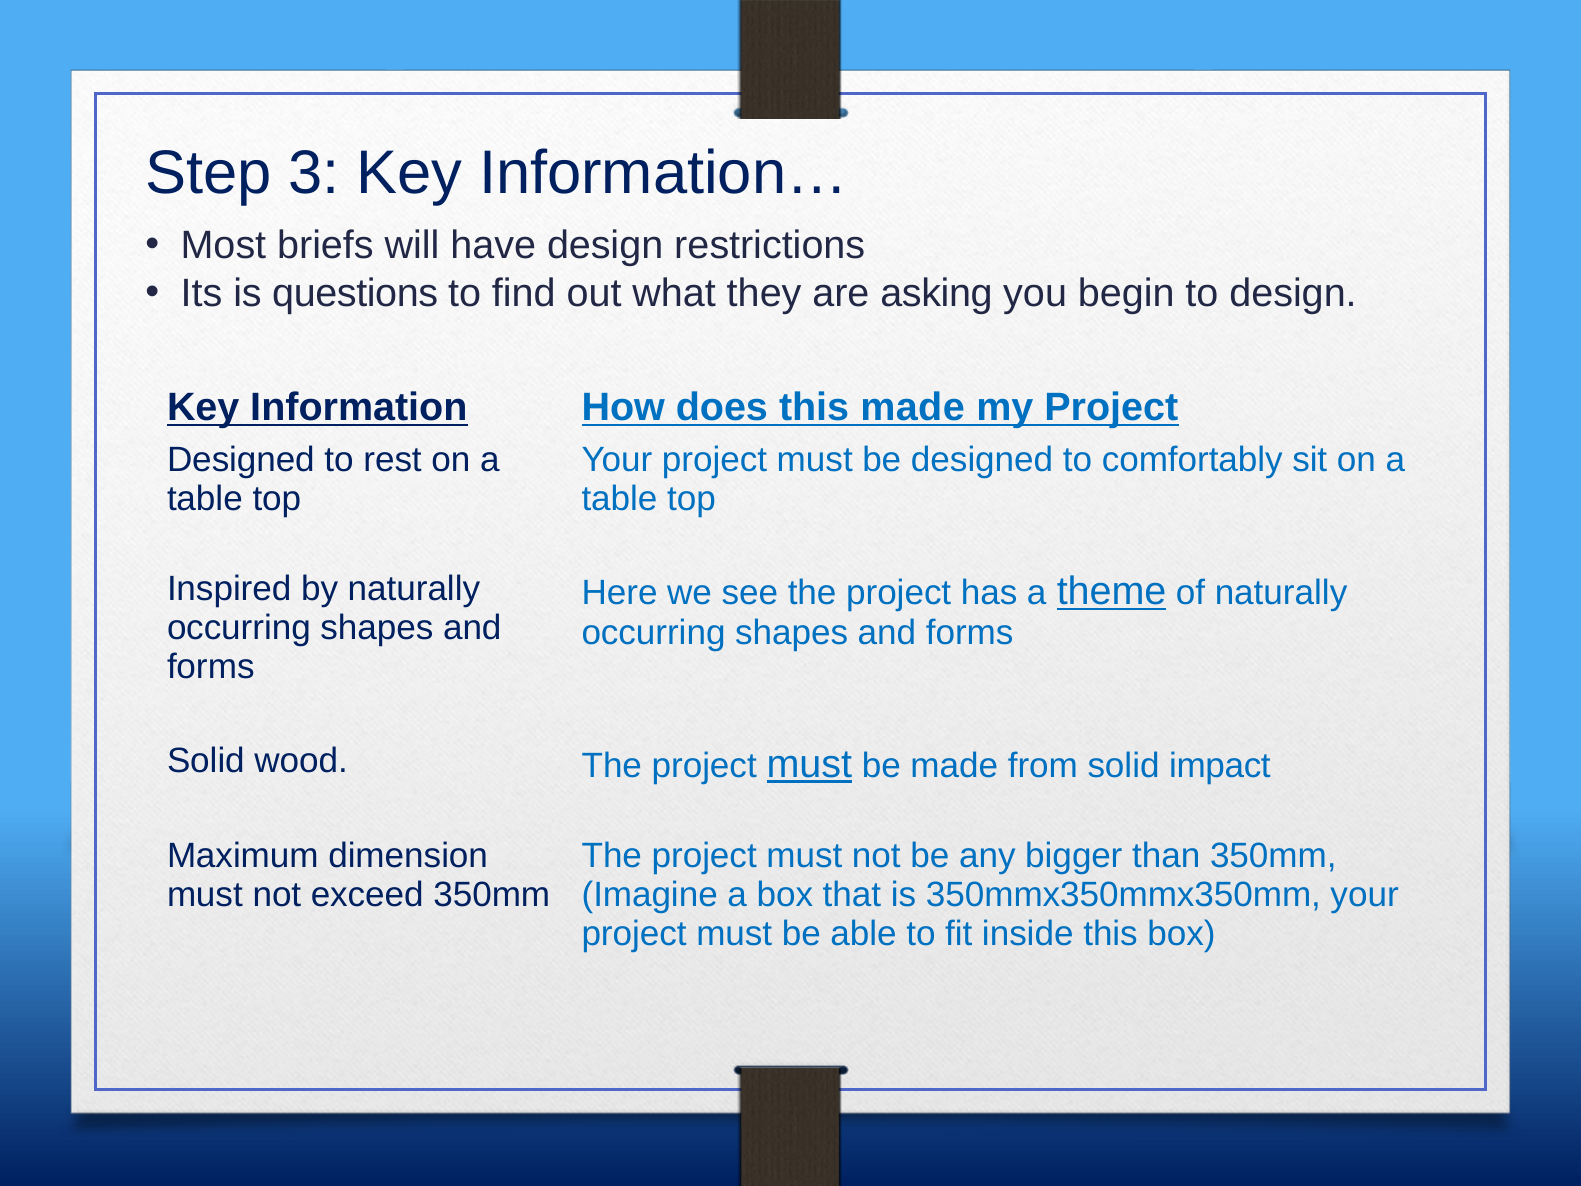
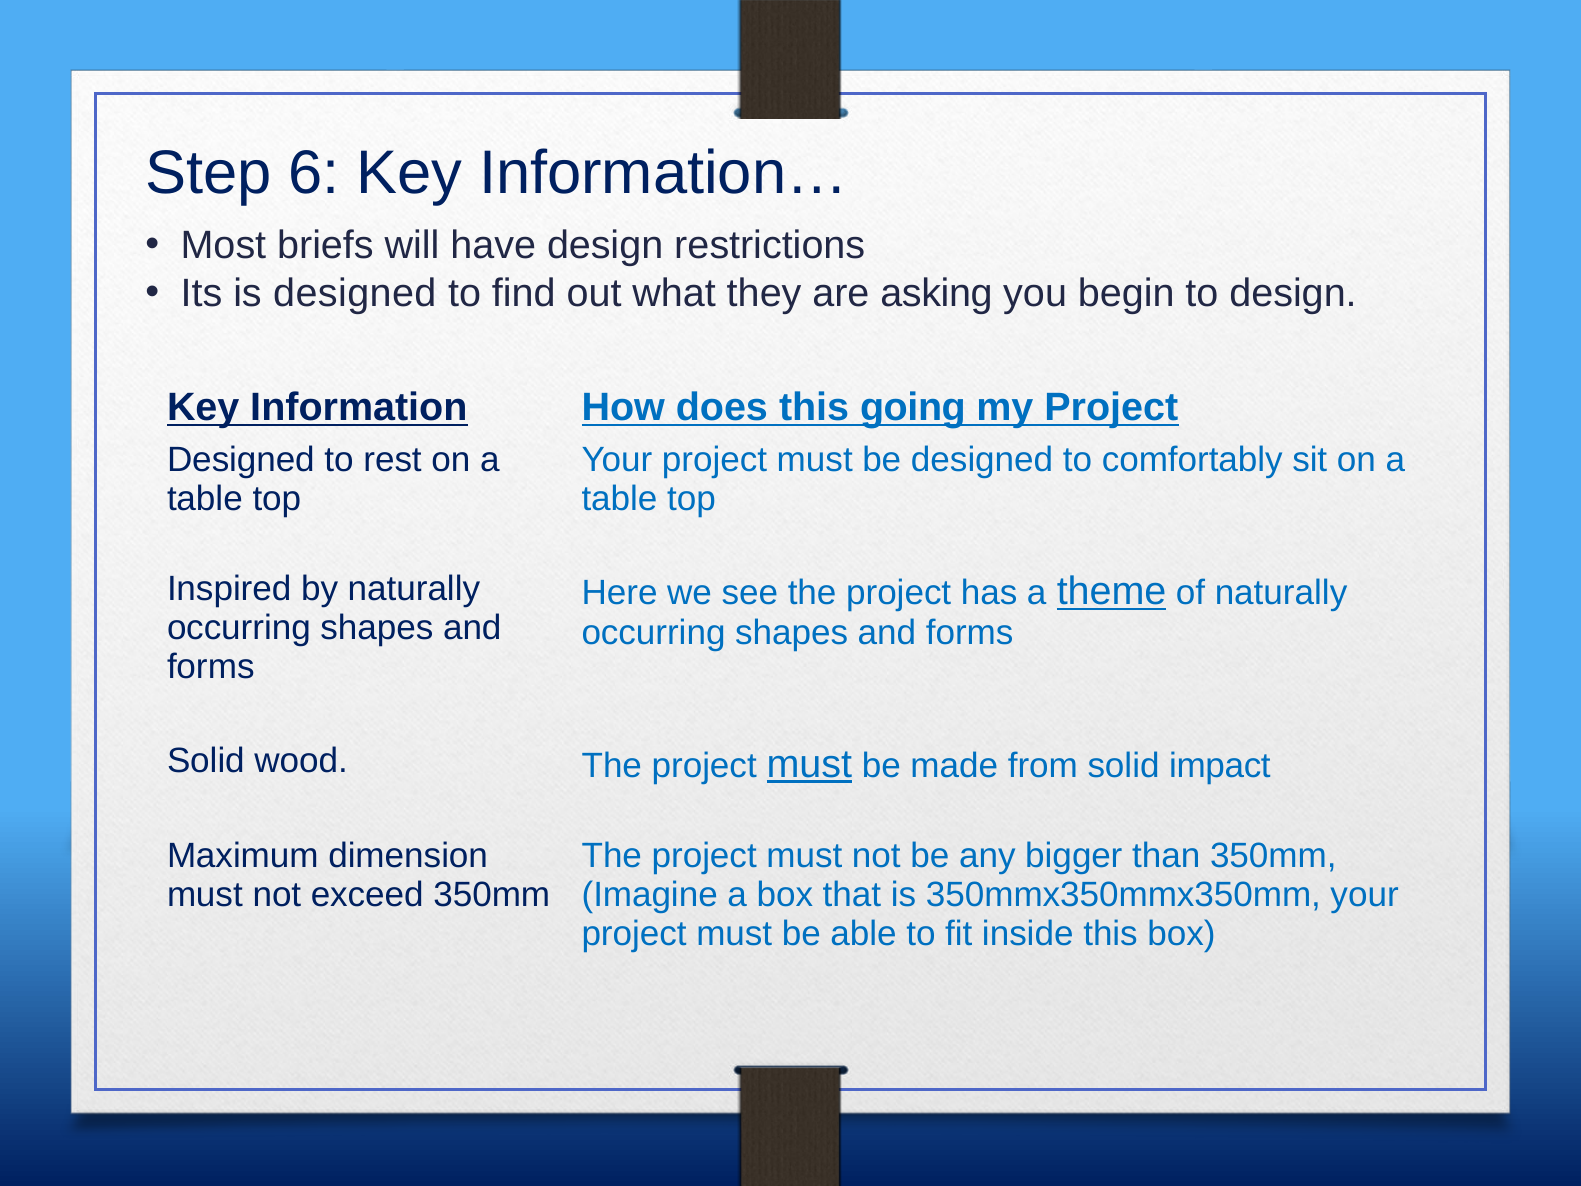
3: 3 -> 6
is questions: questions -> designed
this made: made -> going
